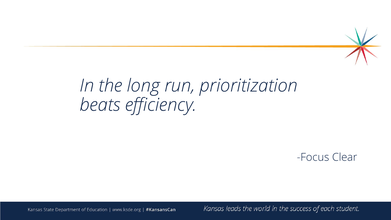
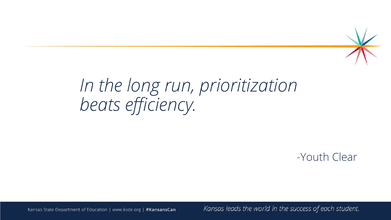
Focus: Focus -> Youth
